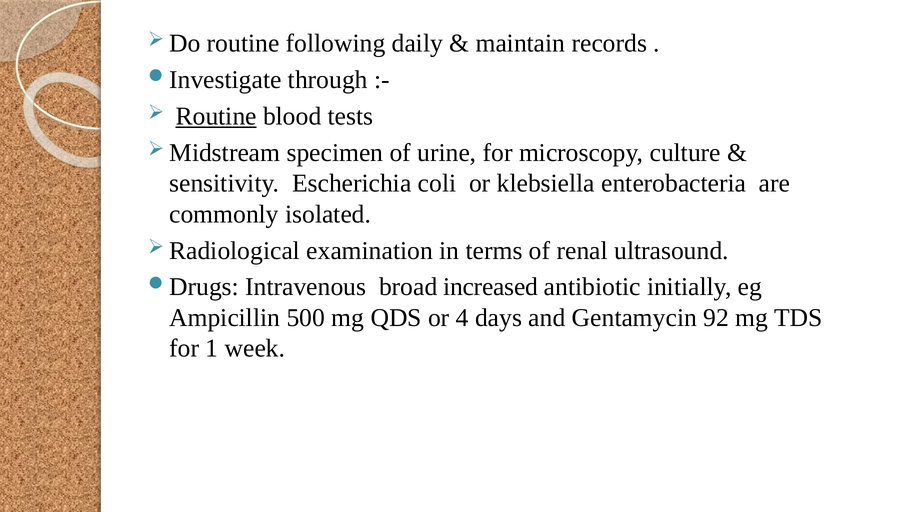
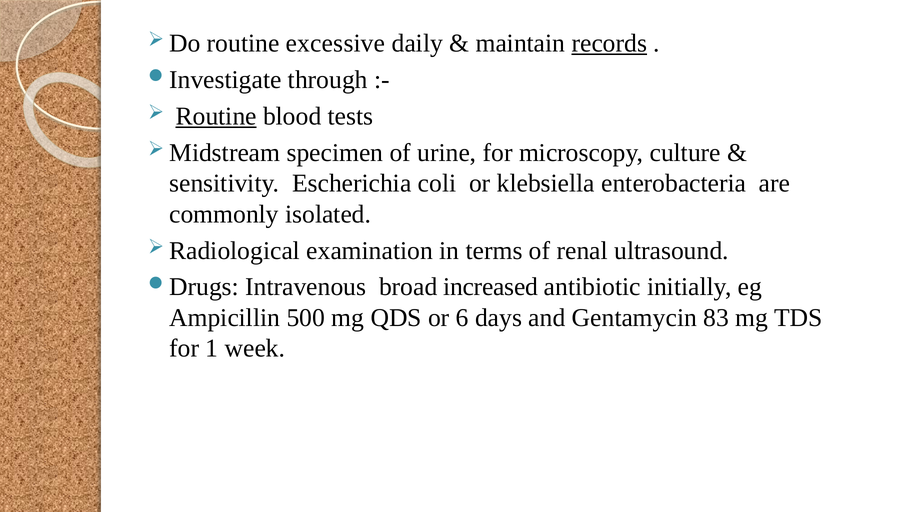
following: following -> excessive
records underline: none -> present
4: 4 -> 6
92: 92 -> 83
